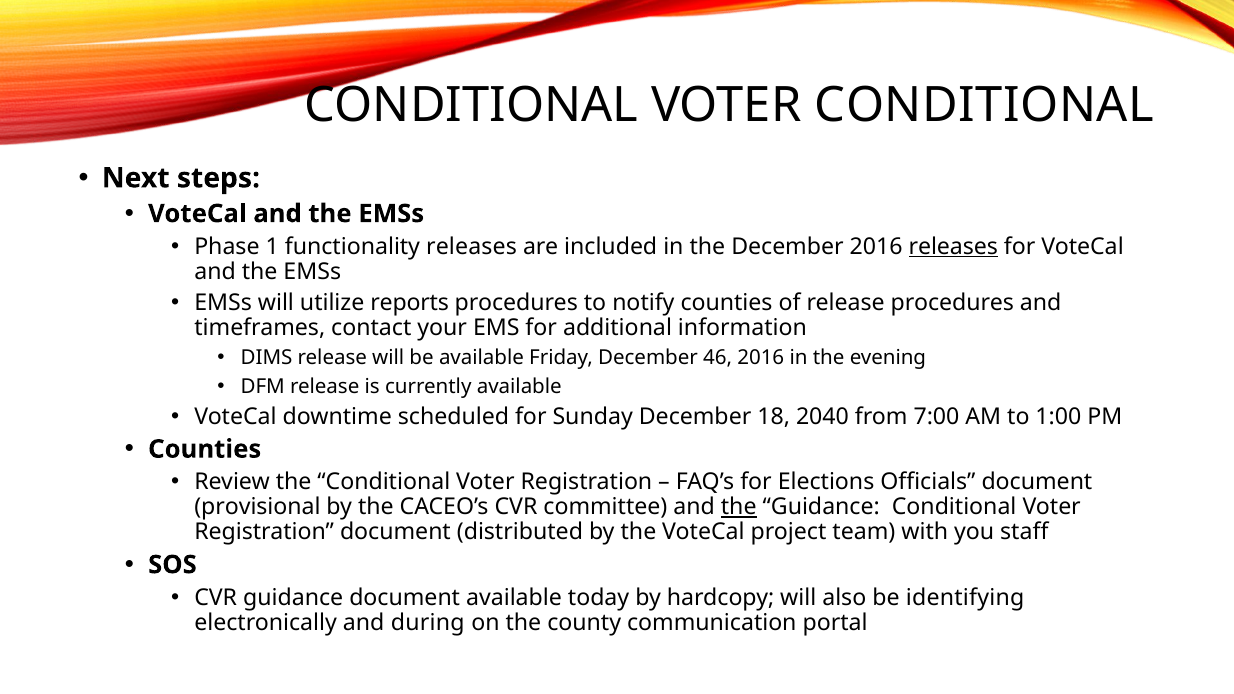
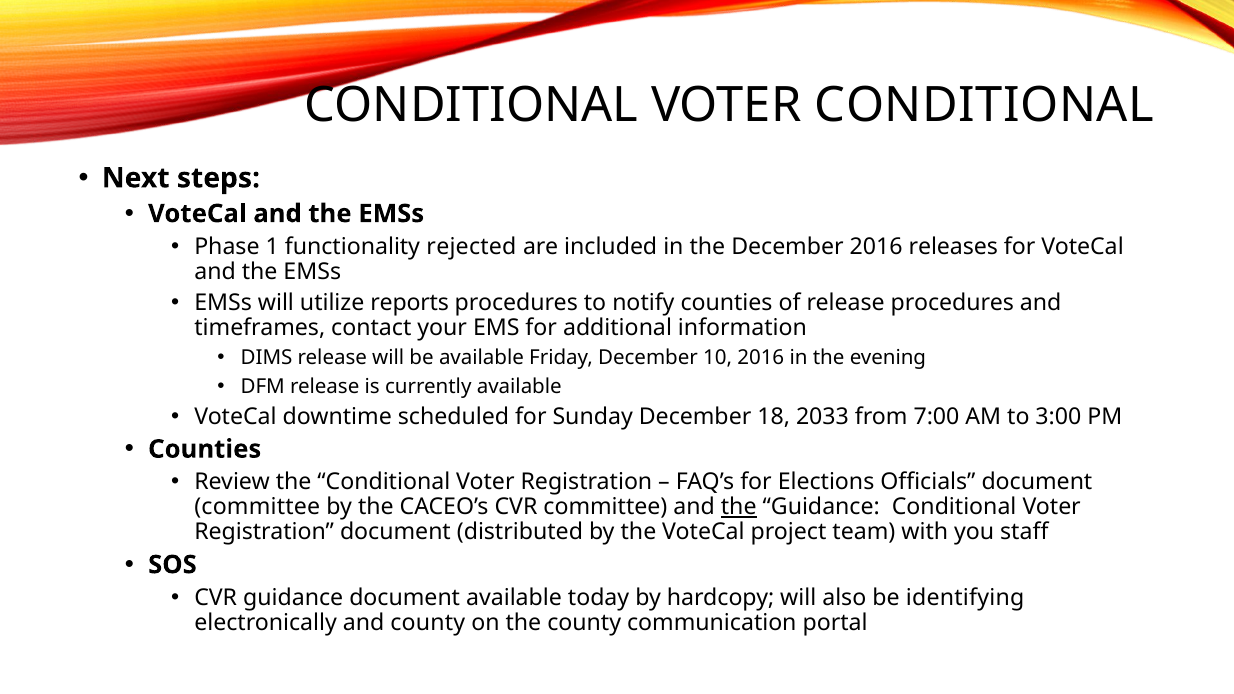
functionality releases: releases -> rejected
releases at (953, 247) underline: present -> none
46: 46 -> 10
2040: 2040 -> 2033
1:00: 1:00 -> 3:00
provisional at (257, 507): provisional -> committee
and during: during -> county
